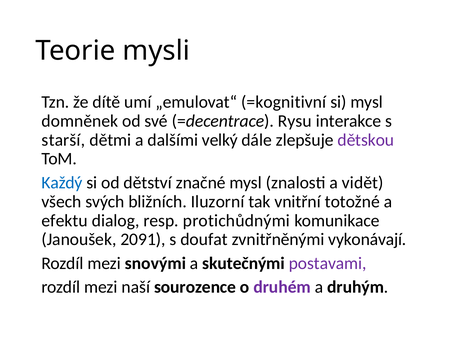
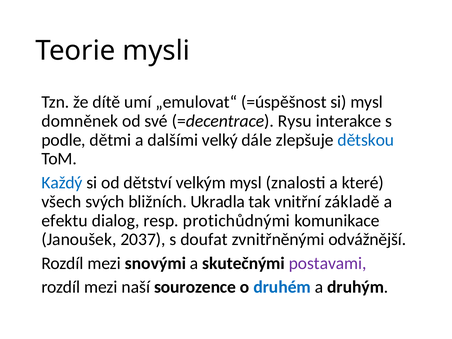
=kognitivní: =kognitivní -> =úspěšnost
starší: starší -> podle
dětskou colour: purple -> blue
značné: značné -> velkým
vidět: vidět -> které
Iluzorní: Iluzorní -> Ukradla
totožné: totožné -> základě
2091: 2091 -> 2037
vykonávají: vykonávají -> odvážnější
druhém colour: purple -> blue
